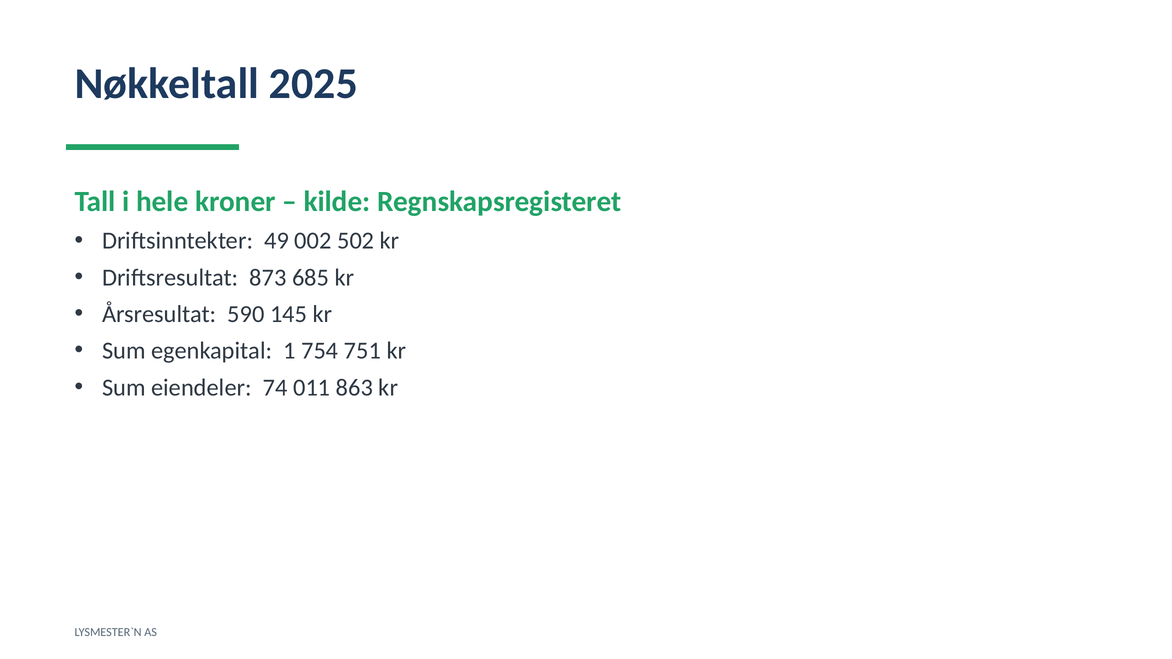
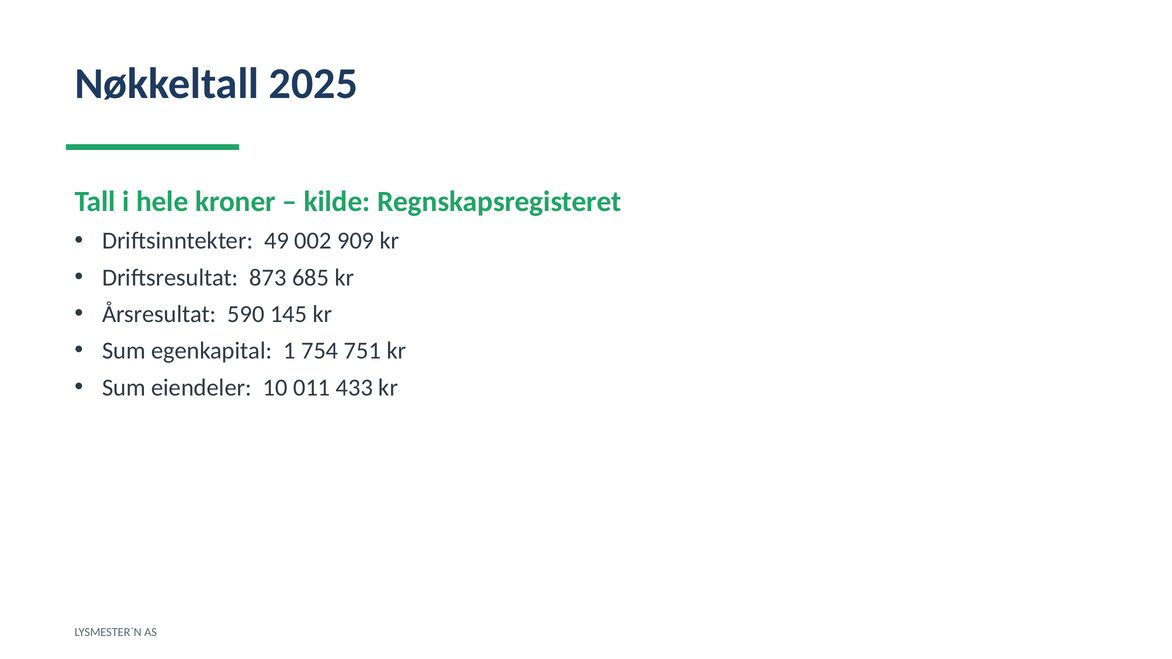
502: 502 -> 909
74: 74 -> 10
863: 863 -> 433
